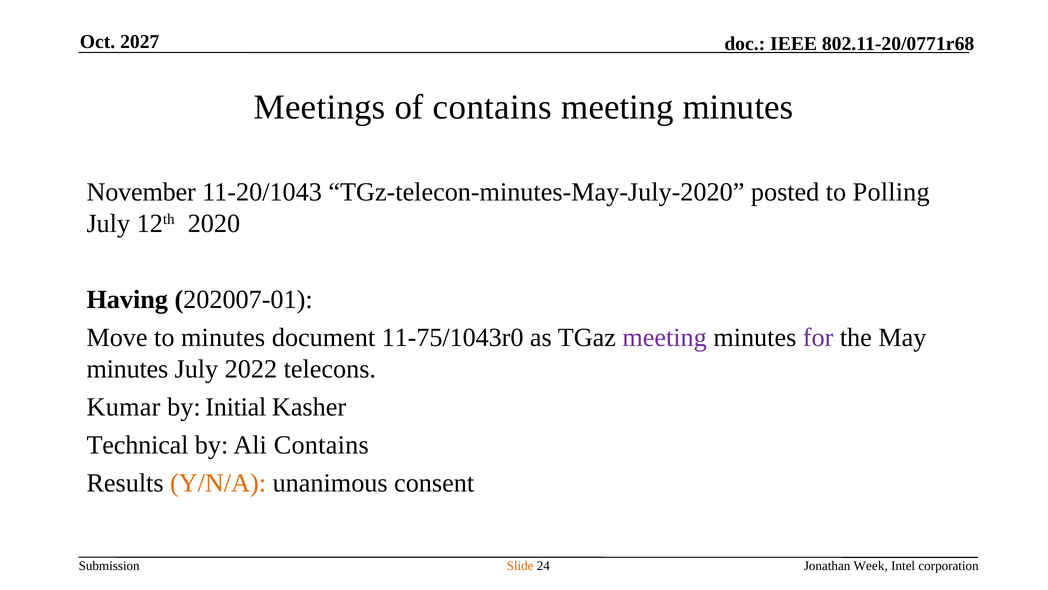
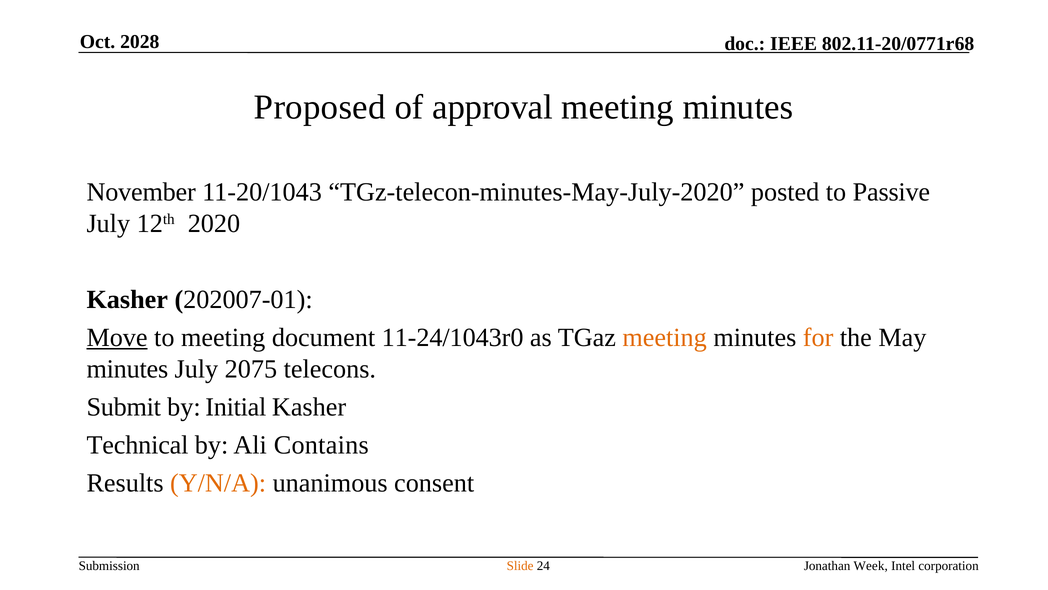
2027: 2027 -> 2028
Meetings: Meetings -> Proposed
of contains: contains -> approval
Polling: Polling -> Passive
Having at (127, 299): Having -> Kasher
Move underline: none -> present
to minutes: minutes -> meeting
11-75/1043r0: 11-75/1043r0 -> 11-24/1043r0
meeting at (665, 337) colour: purple -> orange
for colour: purple -> orange
2022: 2022 -> 2075
Kumar: Kumar -> Submit
